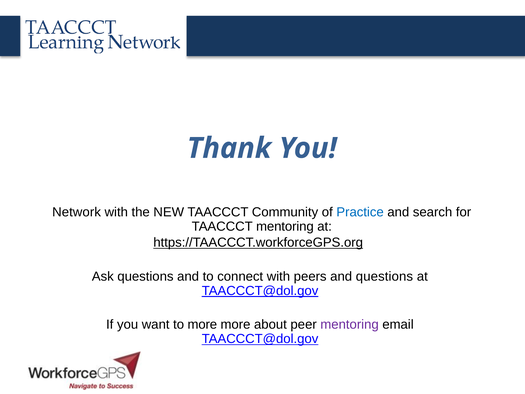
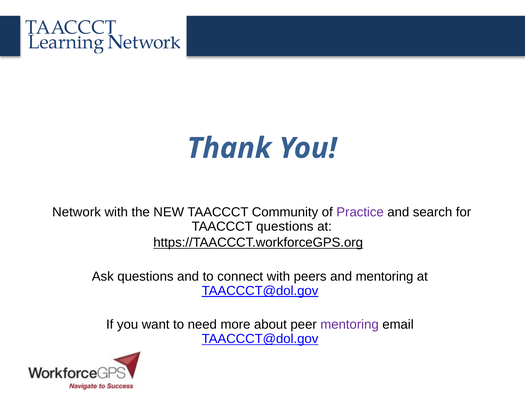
Practice colour: blue -> purple
TAACCCT mentoring: mentoring -> questions
and questions: questions -> mentoring
to more: more -> need
